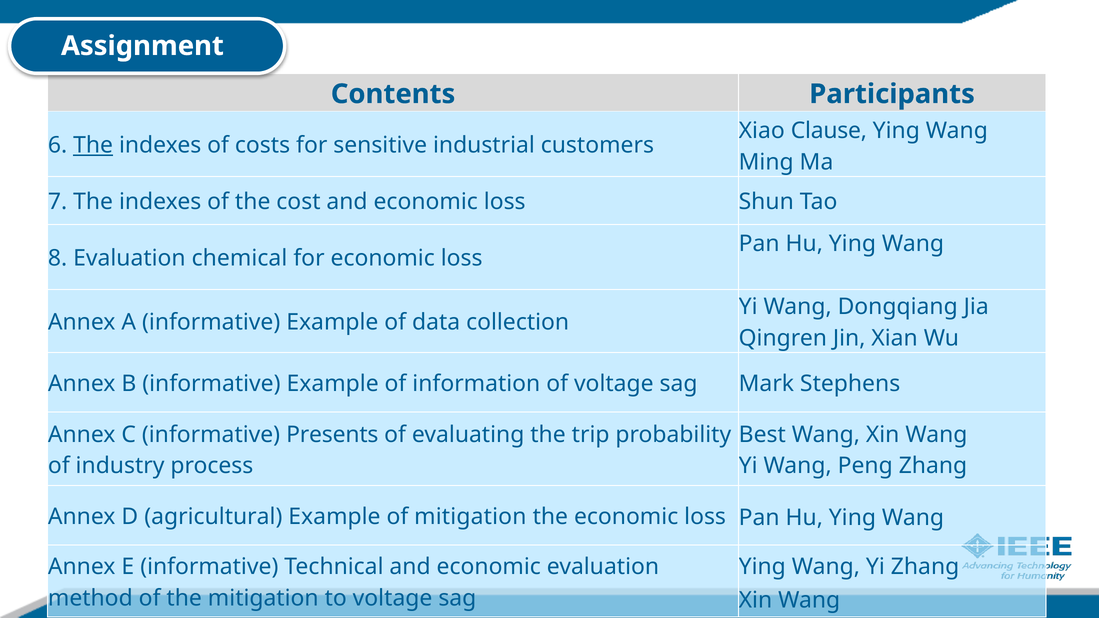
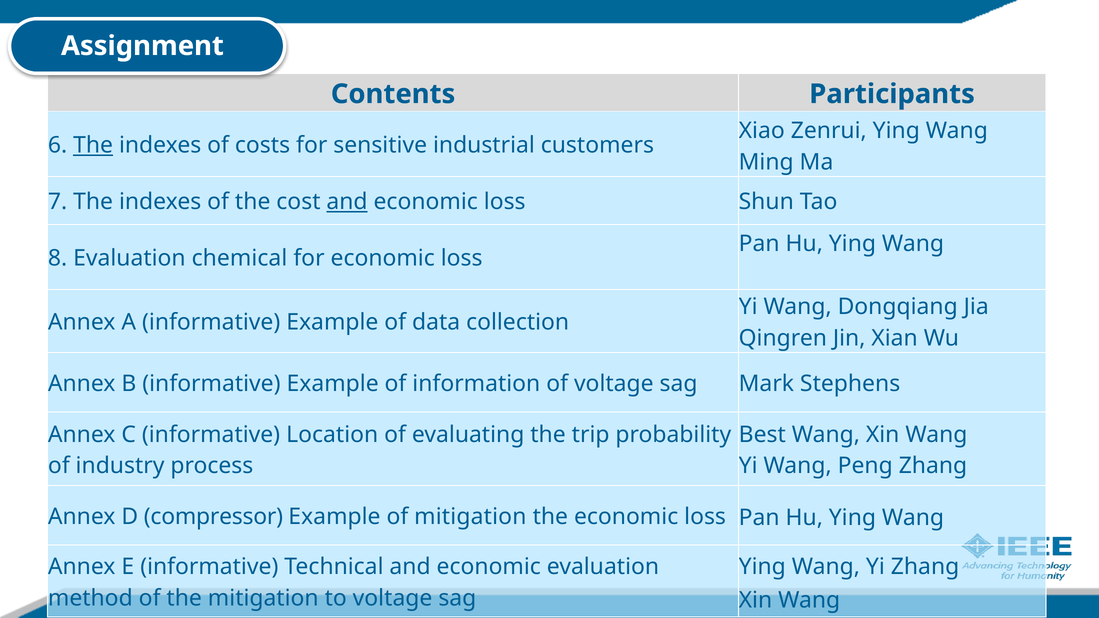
Clause: Clause -> Zenrui
and at (347, 202) underline: none -> present
Presents: Presents -> Location
agricultural: agricultural -> compressor
